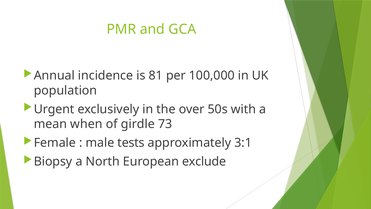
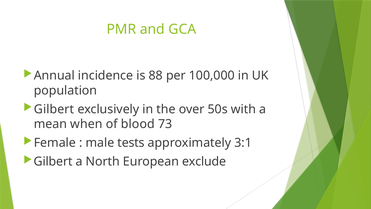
81: 81 -> 88
Urgent at (54, 109): Urgent -> Gilbert
girdle: girdle -> blood
Biopsy at (53, 161): Biopsy -> Gilbert
